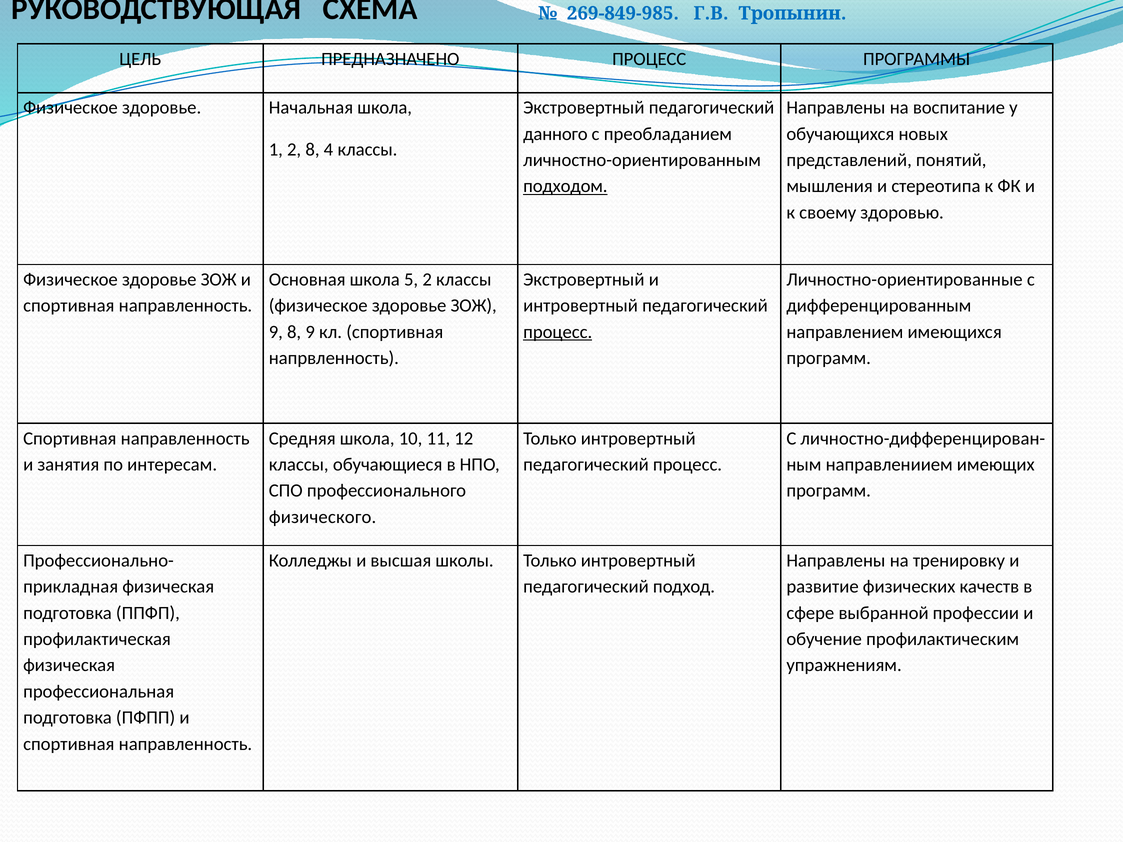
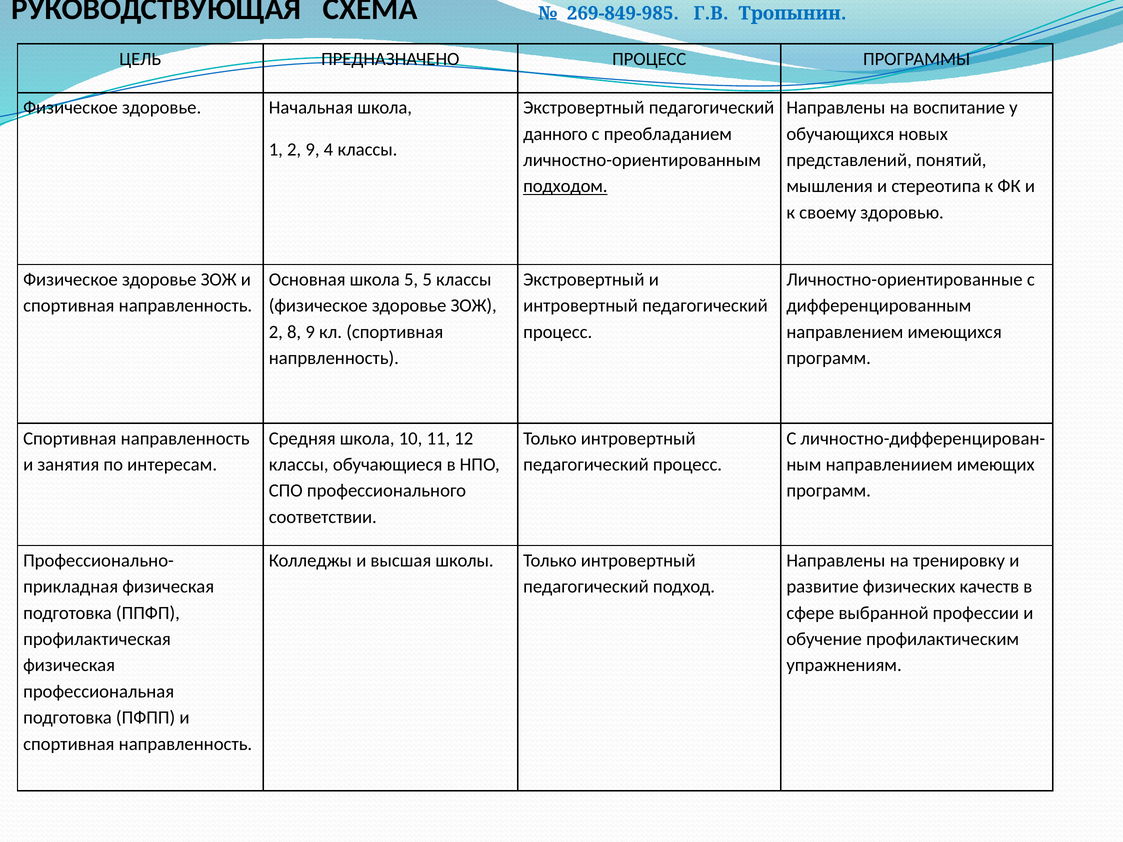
2 8: 8 -> 9
5 2: 2 -> 5
9 at (276, 332): 9 -> 2
процесс at (558, 332) underline: present -> none
физического: физического -> соответствии
